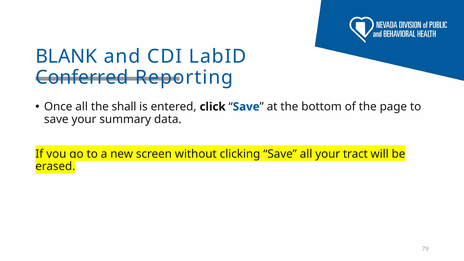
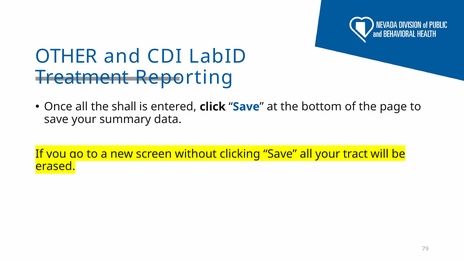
BLANK: BLANK -> OTHER
Conferred: Conferred -> Treatment
